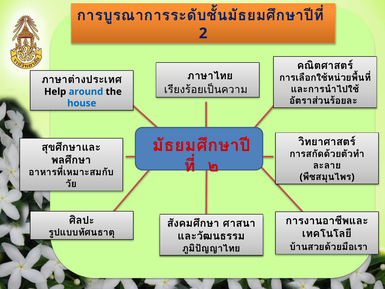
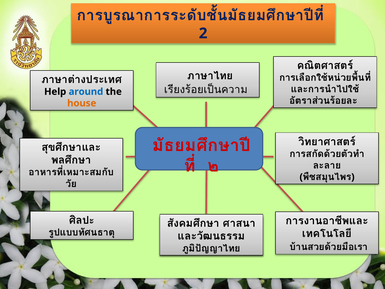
house colour: blue -> orange
